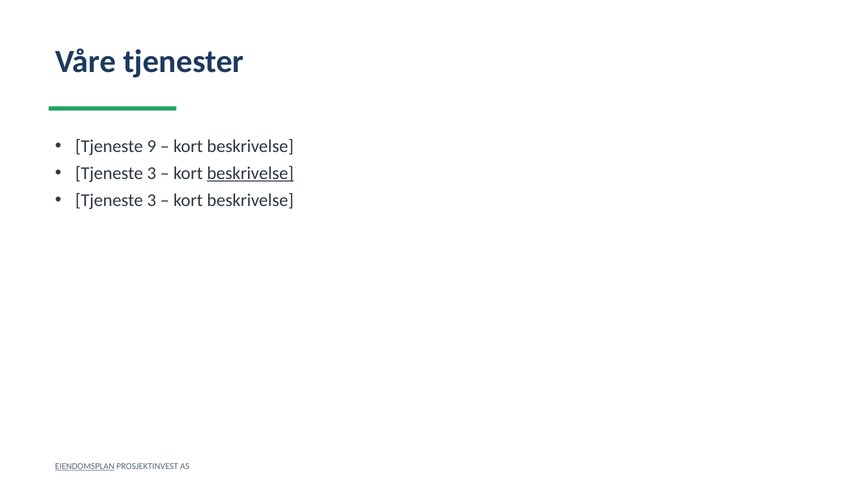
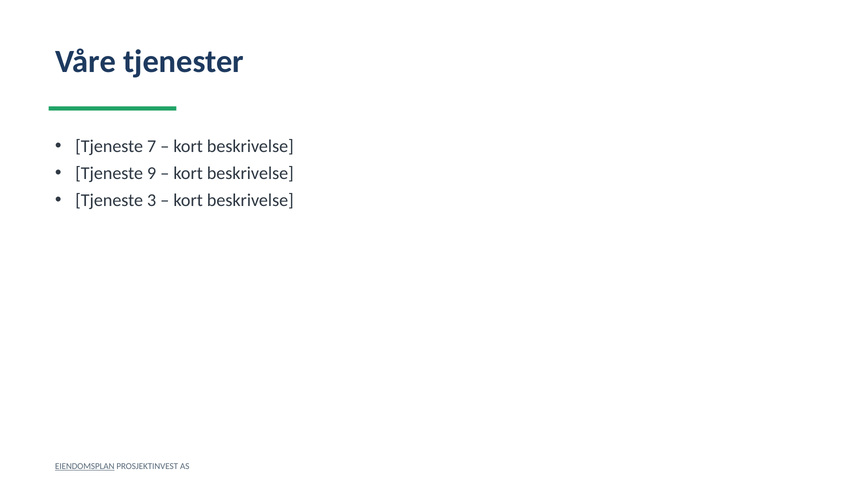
9: 9 -> 7
3 at (152, 174): 3 -> 9
beskrivelse at (250, 174) underline: present -> none
